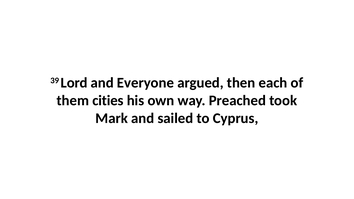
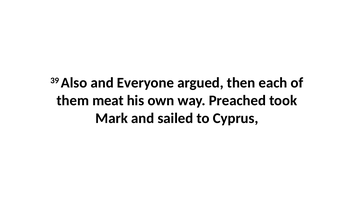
Lord: Lord -> Also
cities: cities -> meat
